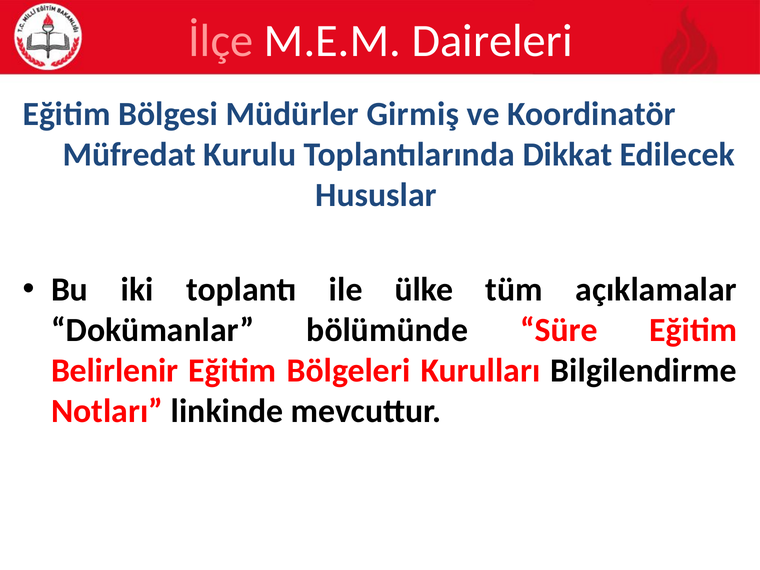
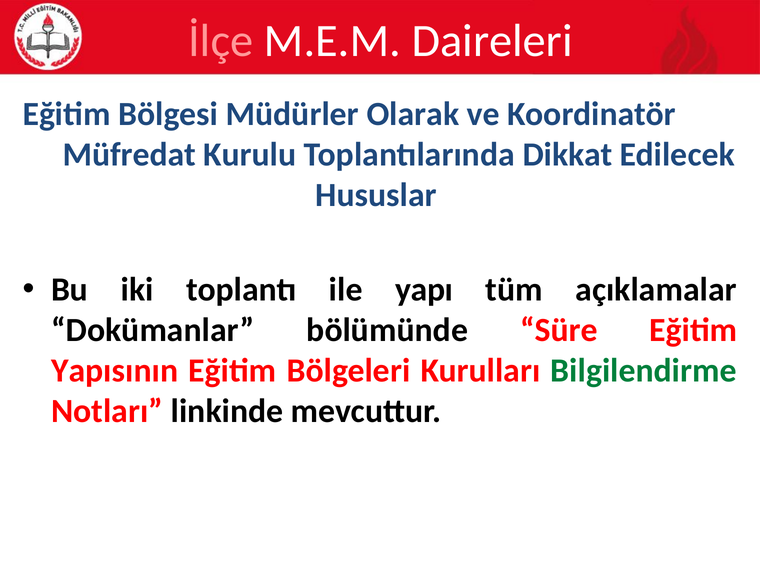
Girmiş: Girmiş -> Olarak
ülke: ülke -> yapı
Belirlenir: Belirlenir -> Yapısının
Bilgilendirme colour: black -> green
